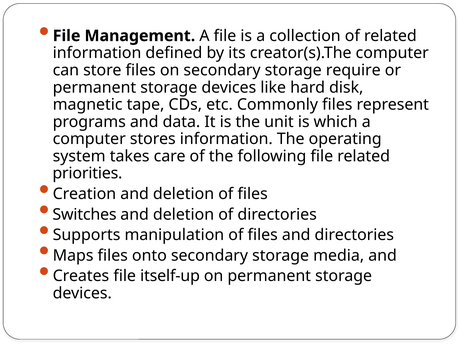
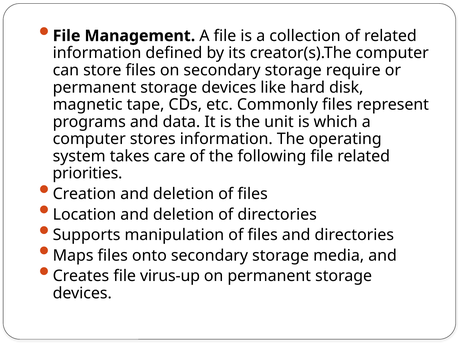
Switches: Switches -> Location
itself-up: itself-up -> virus-up
